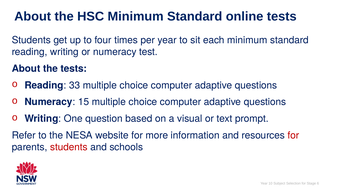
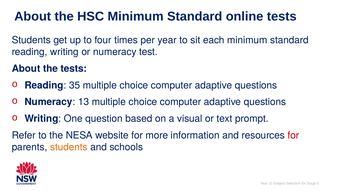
33: 33 -> 35
15: 15 -> 13
students at (69, 147) colour: red -> orange
